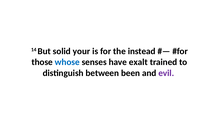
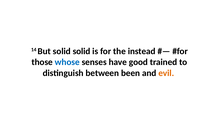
solid your: your -> solid
exalt: exalt -> good
evil colour: purple -> orange
